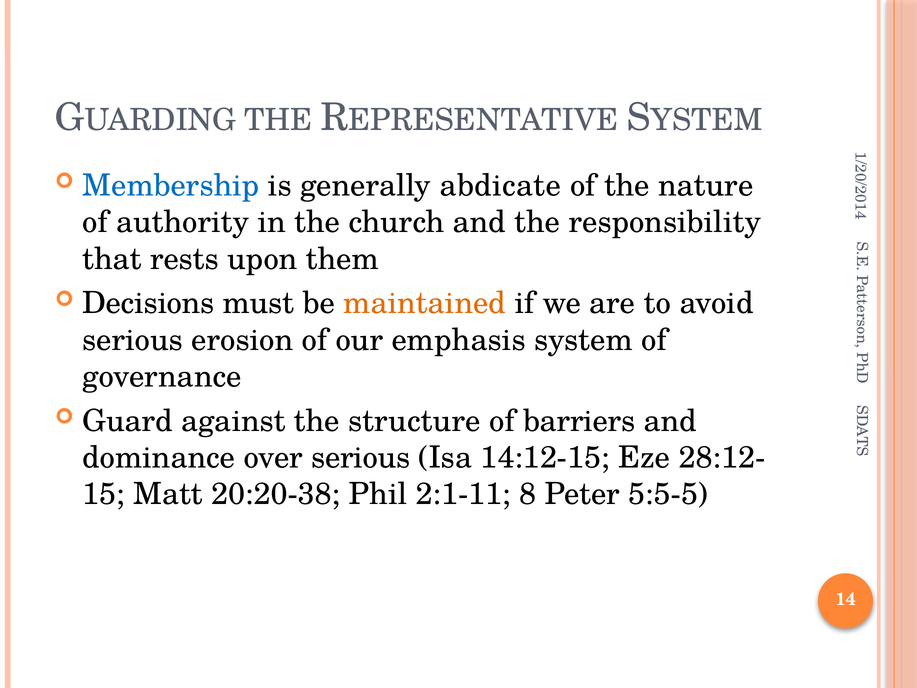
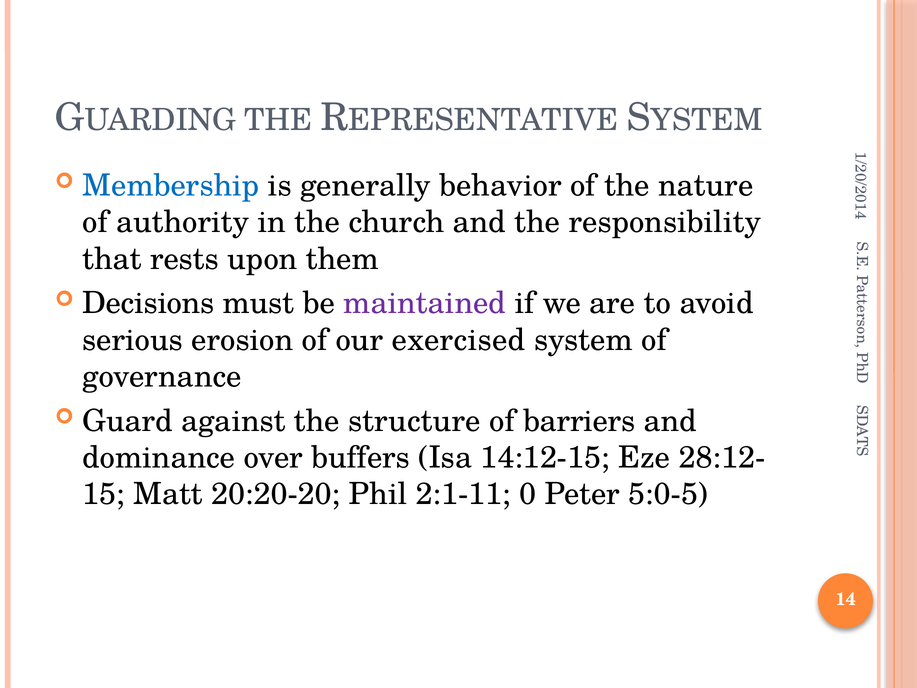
abdicate: abdicate -> behavior
maintained colour: orange -> purple
emphasis: emphasis -> exercised
over serious: serious -> buffers
20:20-38: 20:20-38 -> 20:20-20
2:1-11 8: 8 -> 0
5:5-5: 5:5-5 -> 5:0-5
